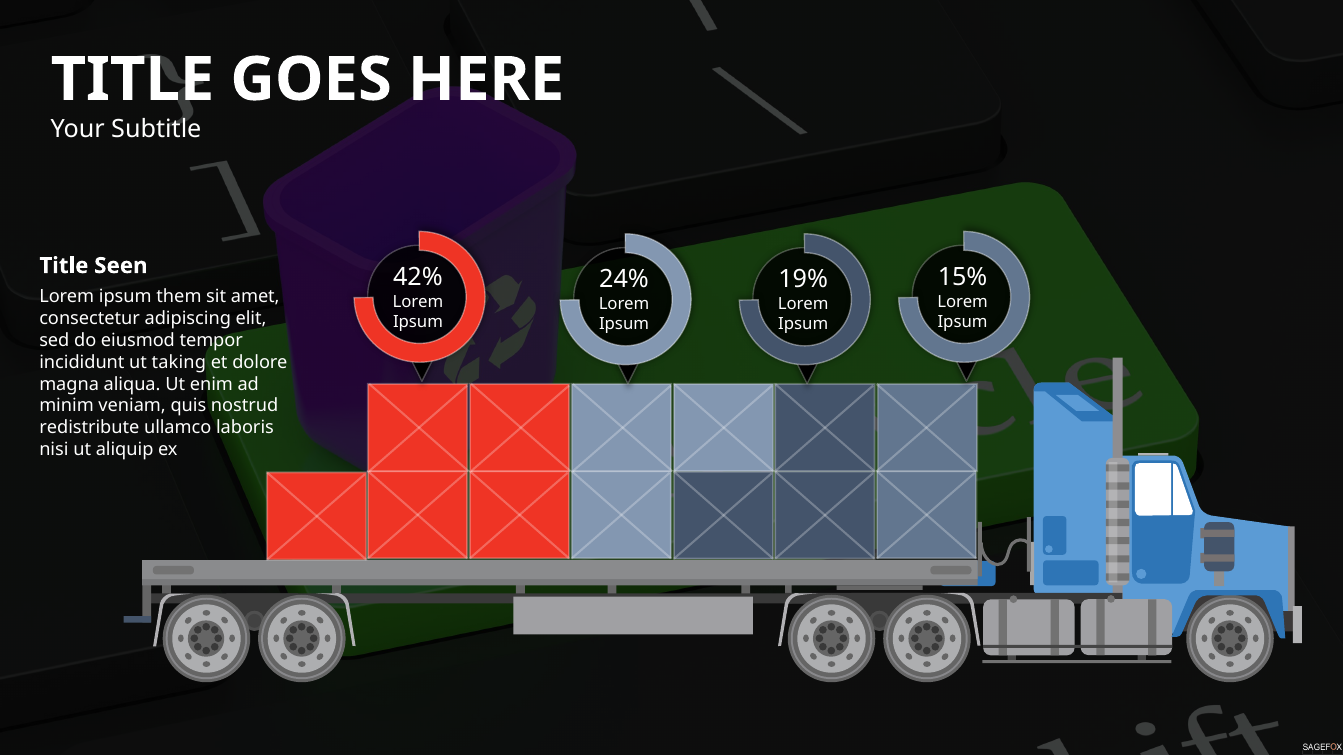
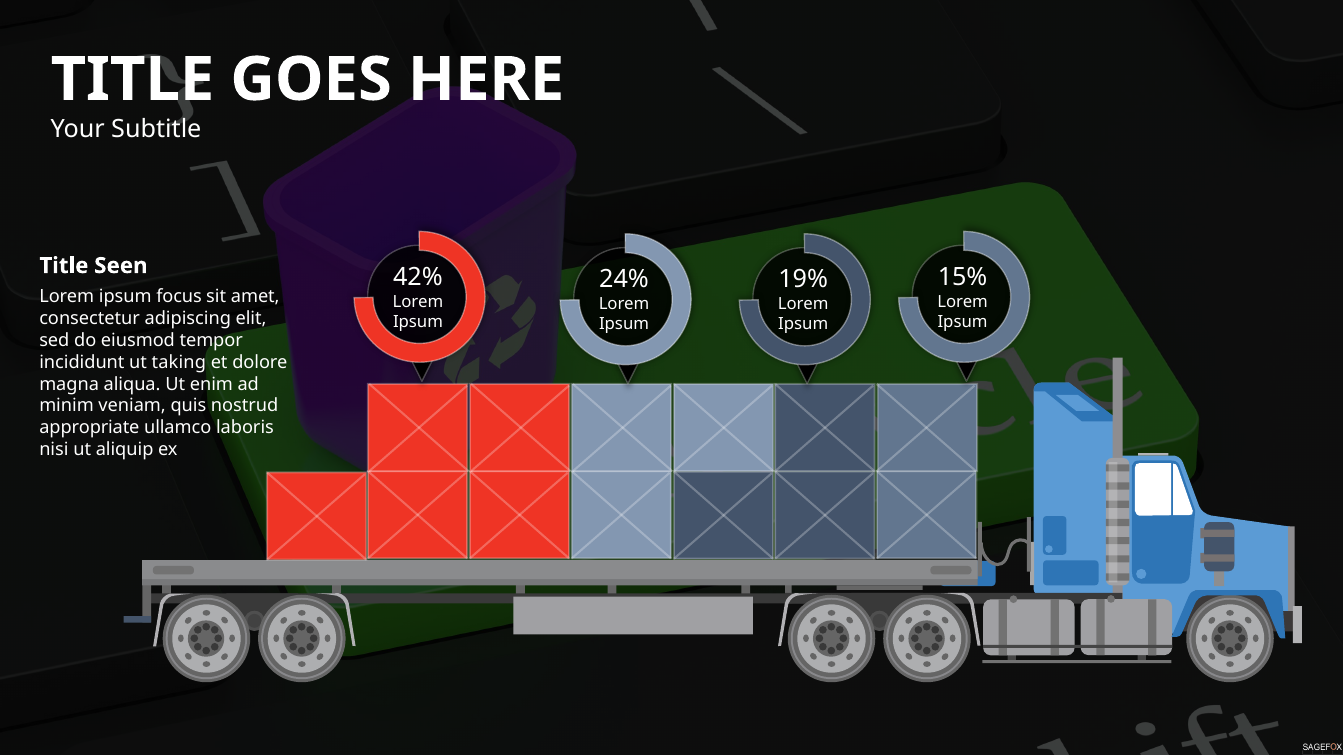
them: them -> focus
redistribute: redistribute -> appropriate
